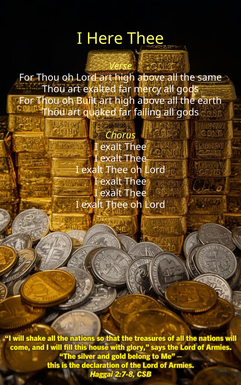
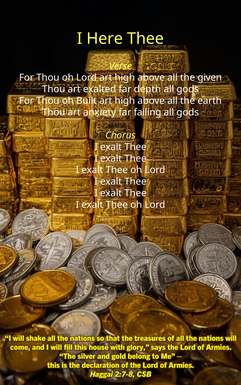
same: same -> given
mercy: mercy -> depth
quaked: quaked -> anxiety
